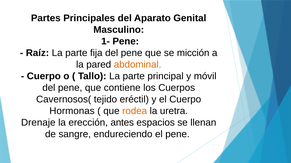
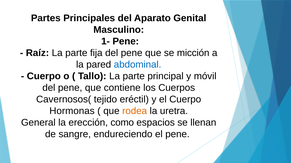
abdominal colour: orange -> blue
Drenaje: Drenaje -> General
antes: antes -> como
